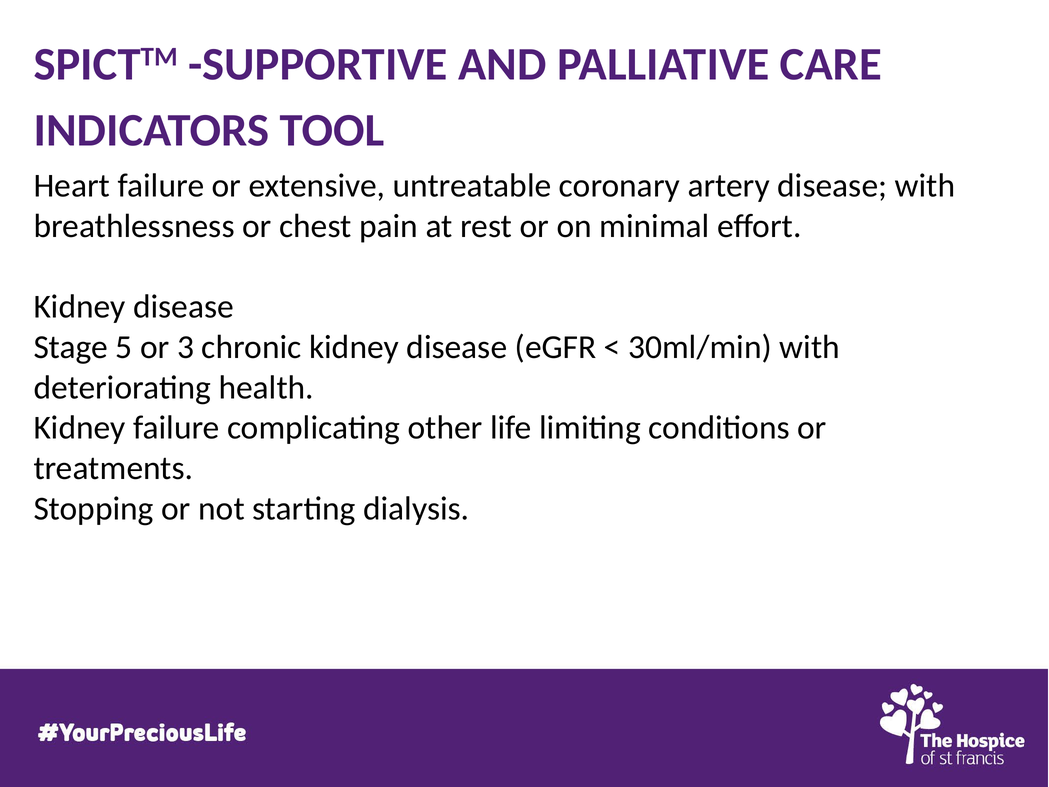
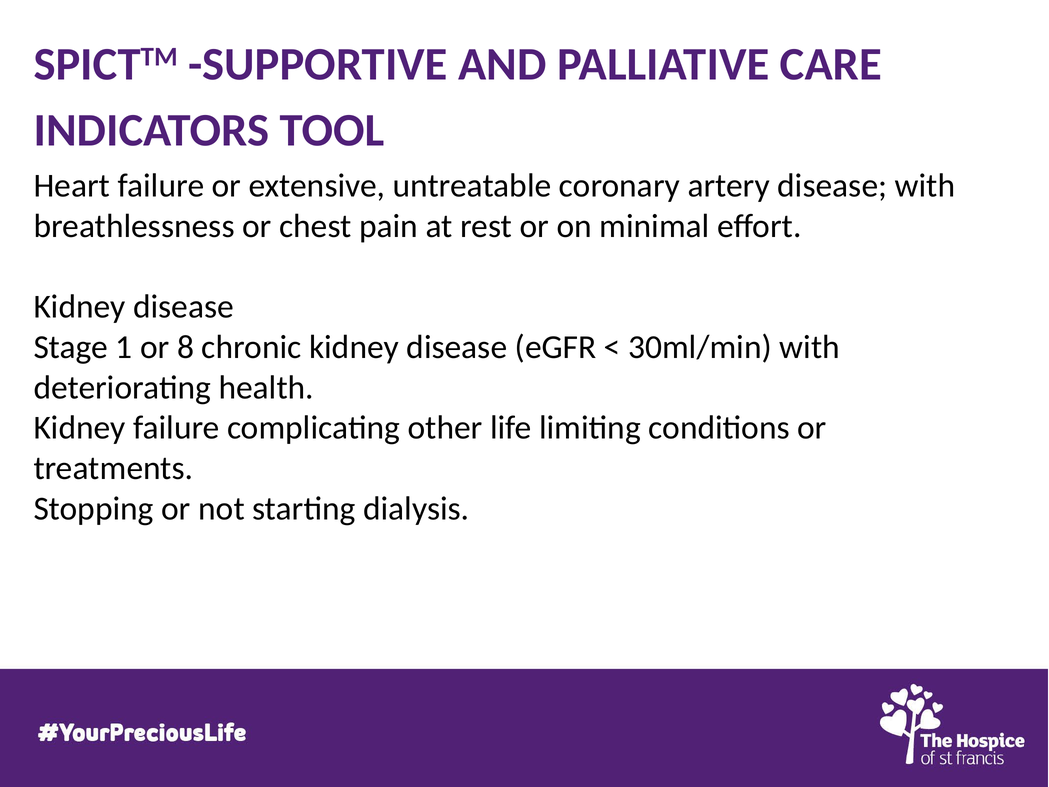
5: 5 -> 1
3: 3 -> 8
